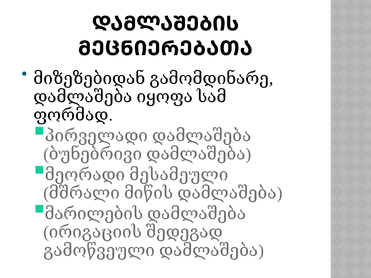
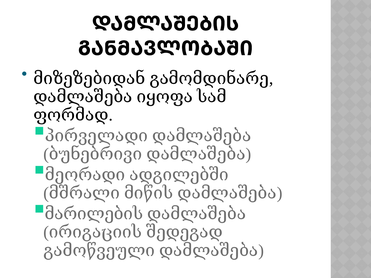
ᲛᲔᲪᲜᲘᲔᲠᲔᲑᲐᲗᲐ: ᲛᲔᲪᲜᲘᲔᲠᲔᲑᲐᲗᲐ -> ᲒᲐᲜᲛᲐᲕᲚᲝᲑᲐᲨᲘ
მესამეული: მესამეული -> ადგილებში
